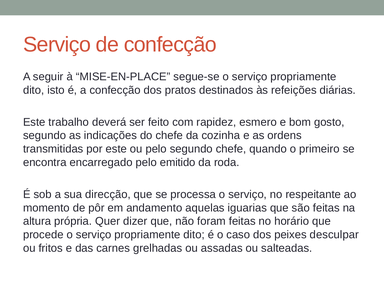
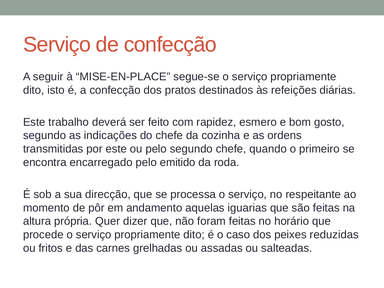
desculpar: desculpar -> reduzidas
